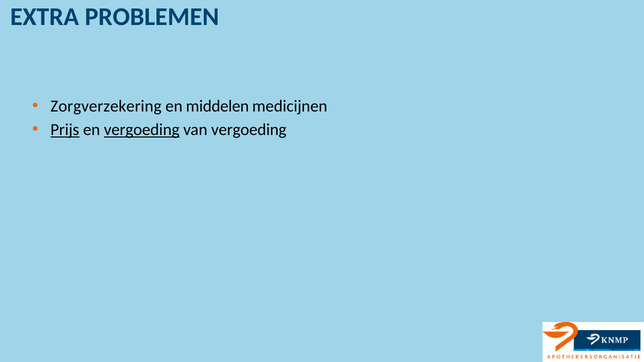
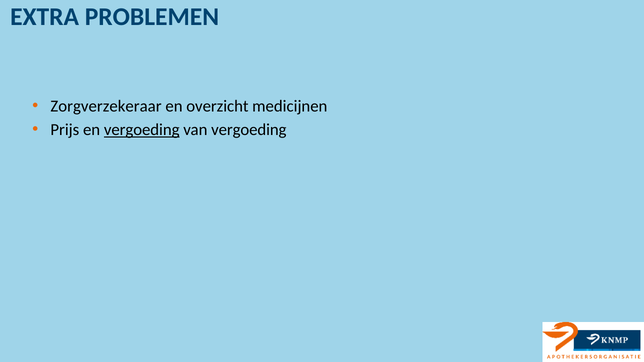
Zorgverzekering: Zorgverzekering -> Zorgverzekeraar
middelen: middelen -> overzicht
Prijs underline: present -> none
